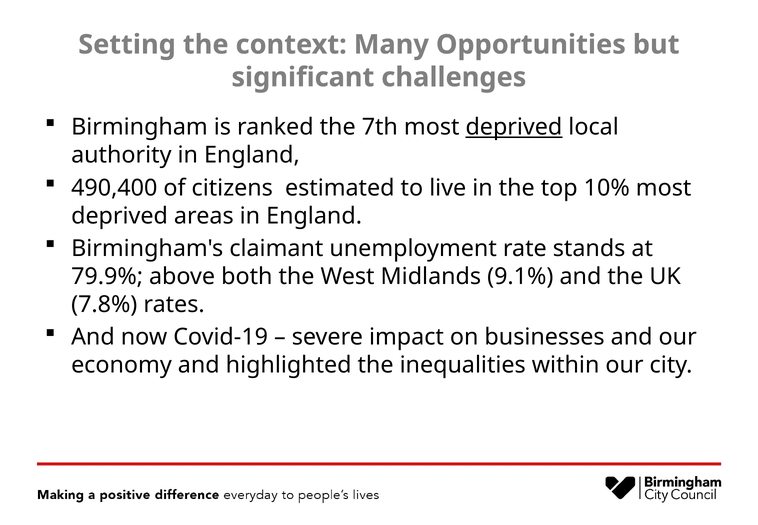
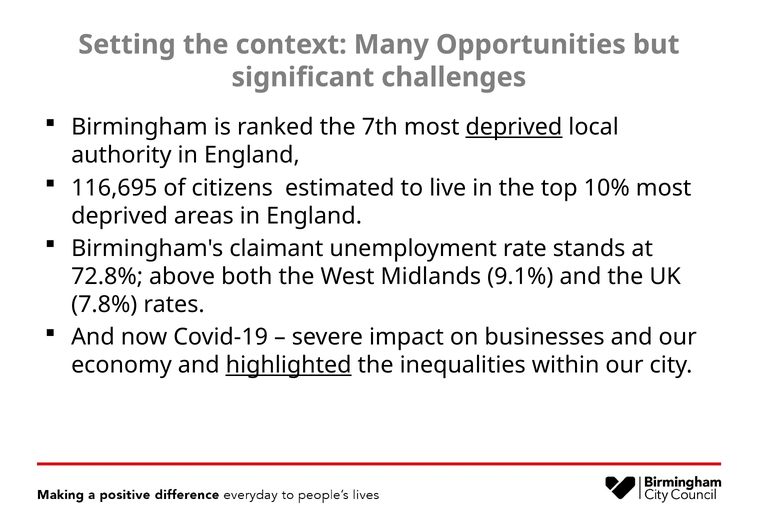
490,400: 490,400 -> 116,695
79.9%: 79.9% -> 72.8%
highlighted underline: none -> present
